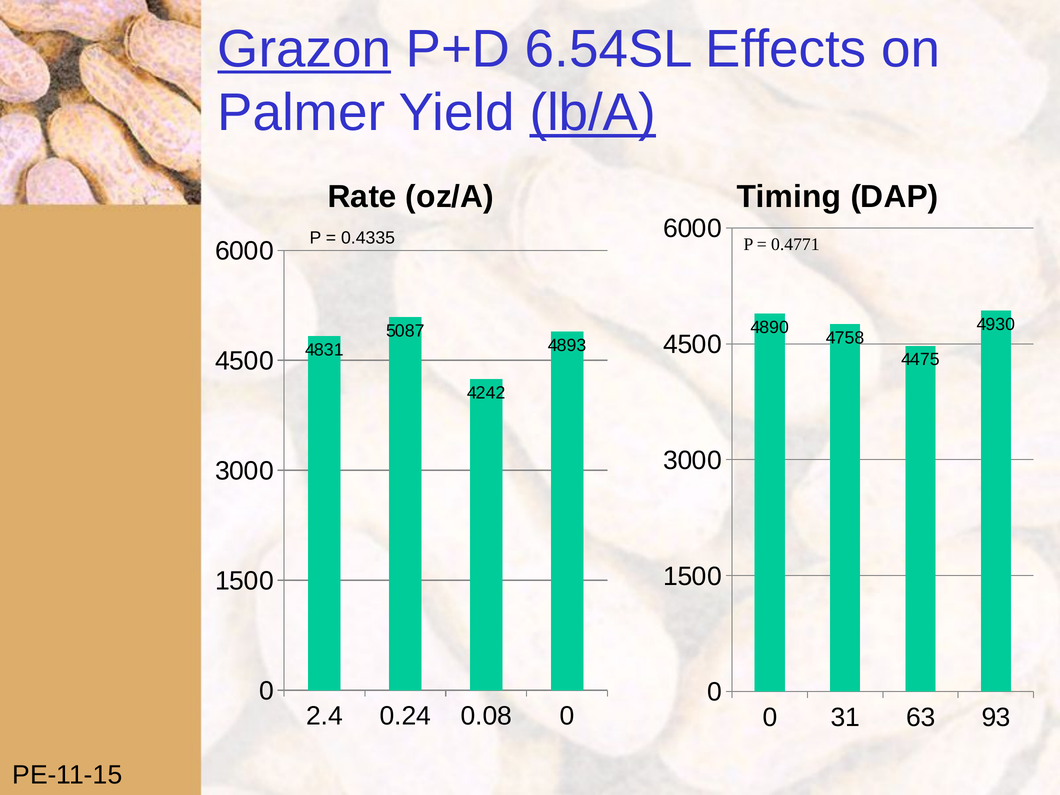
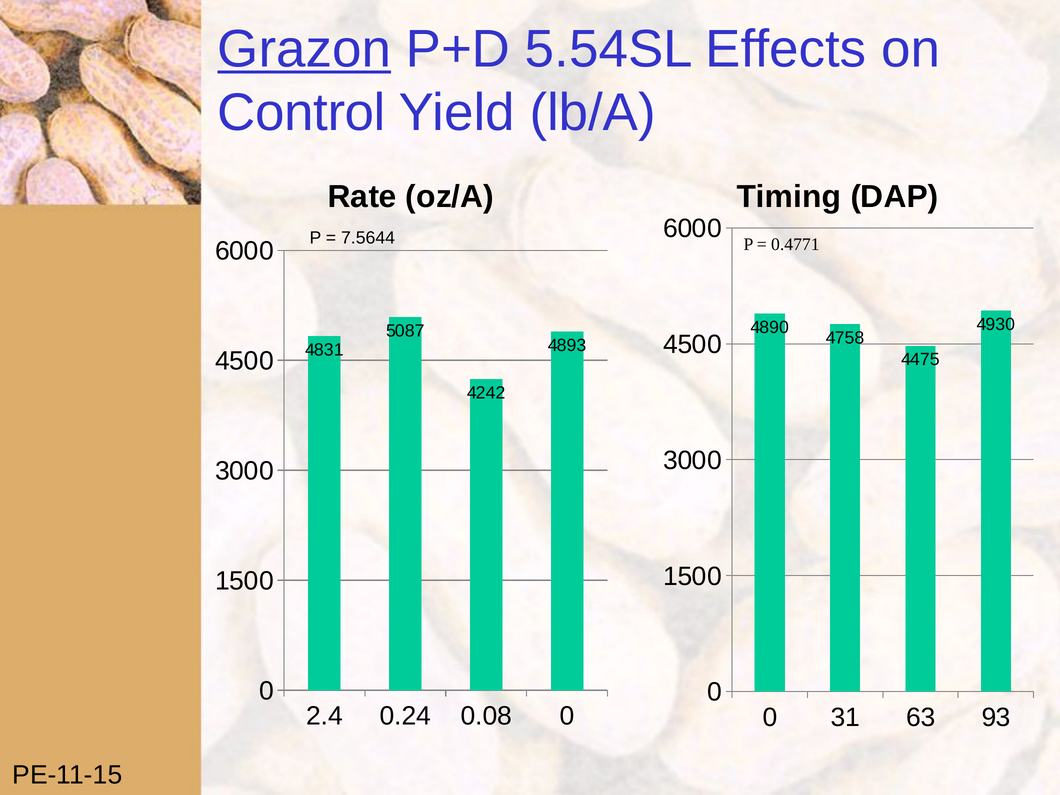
6.54SL: 6.54SL -> 5.54SL
Palmer: Palmer -> Control
lb/A underline: present -> none
0.4335: 0.4335 -> 7.5644
